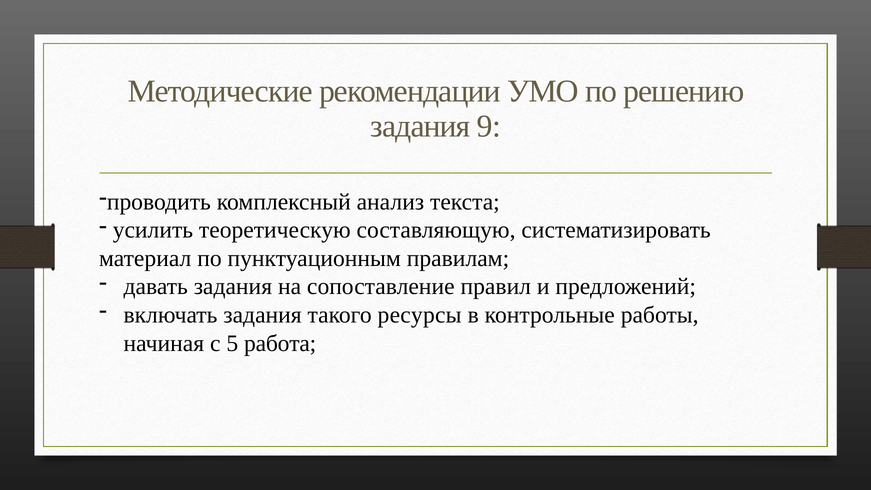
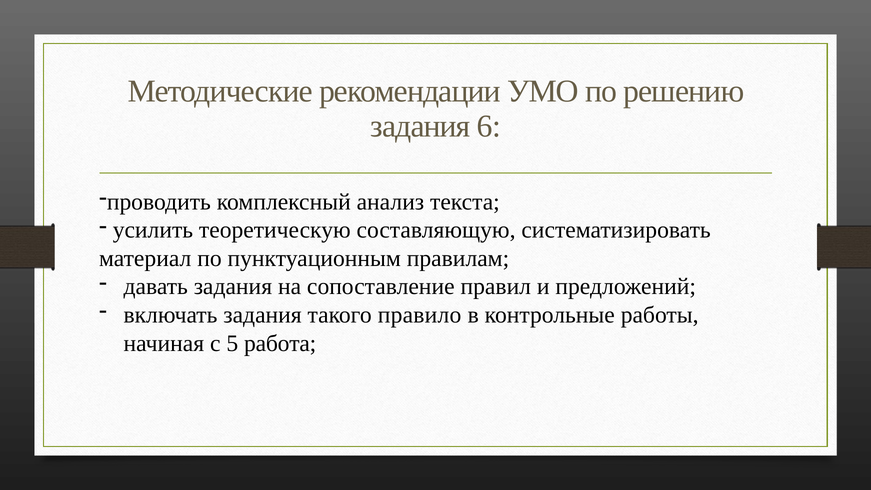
9: 9 -> 6
ресурсы: ресурсы -> правило
